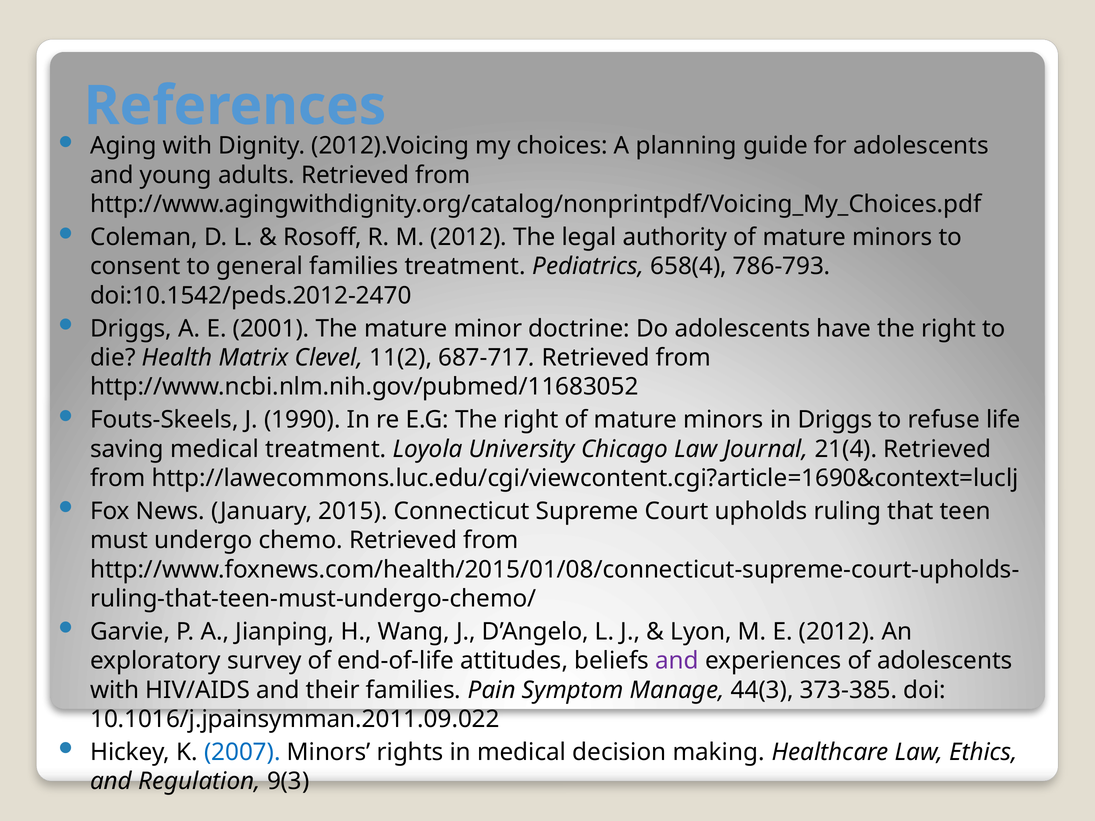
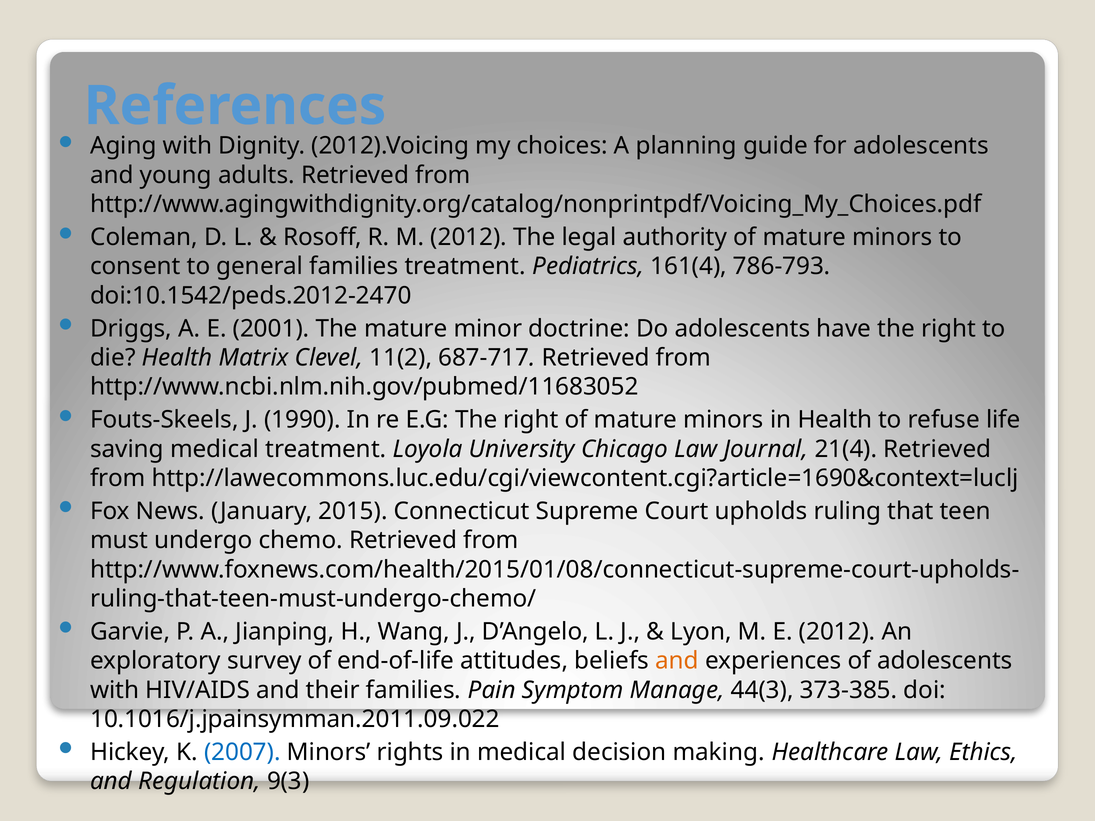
658(4: 658(4 -> 161(4
in Driggs: Driggs -> Health
and at (677, 661) colour: purple -> orange
